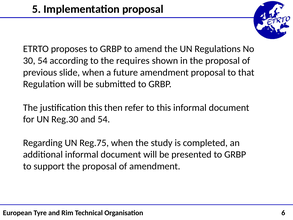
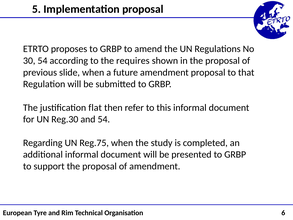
justification this: this -> flat
